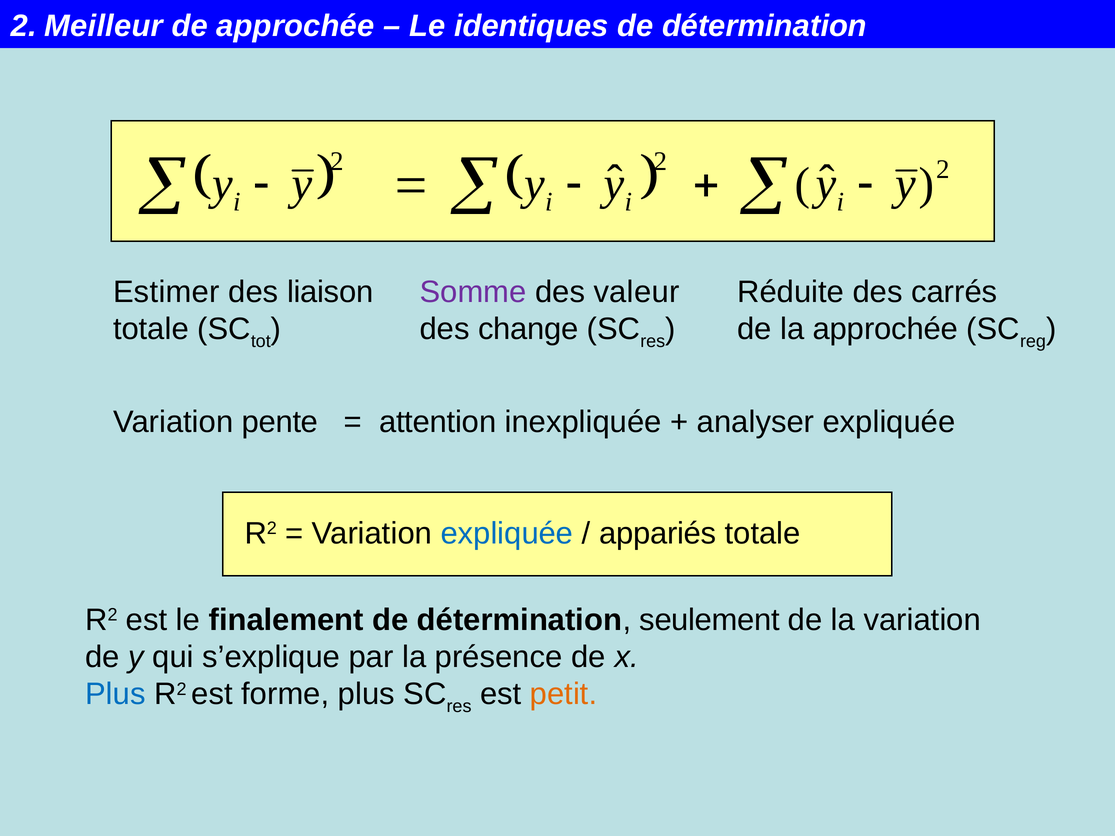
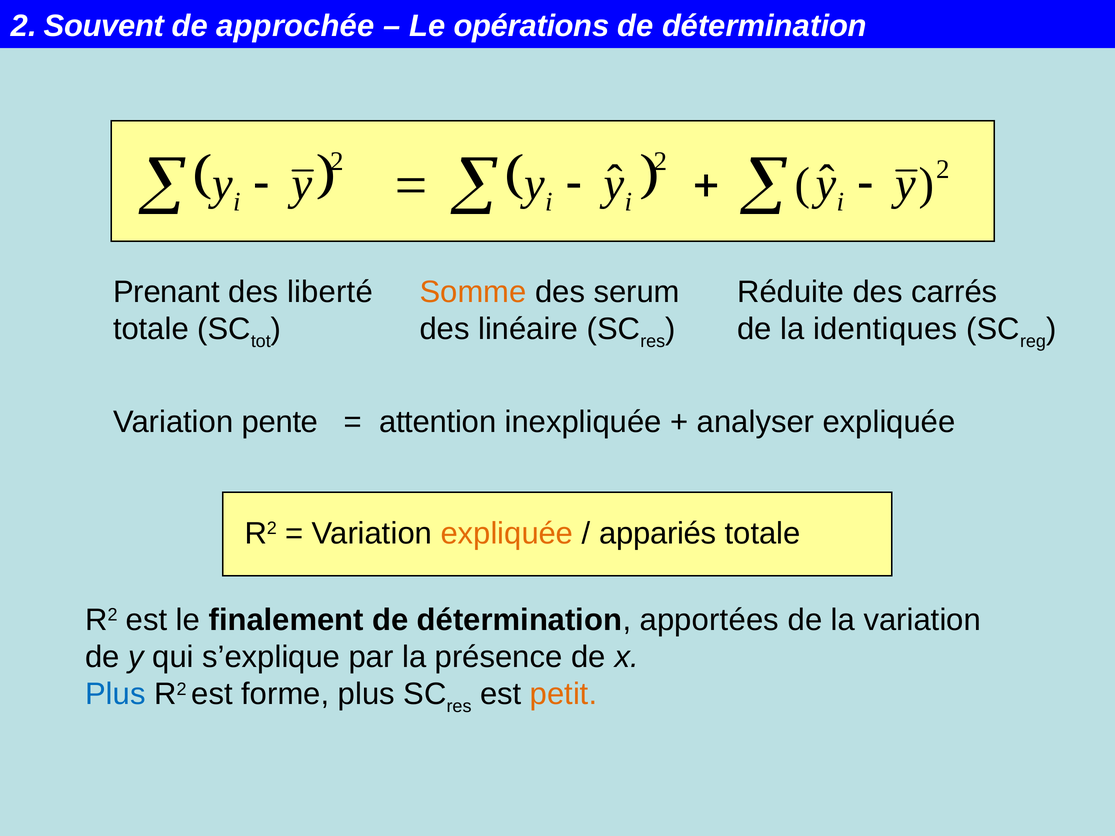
Meilleur: Meilleur -> Souvent
identiques: identiques -> opérations
Estimer: Estimer -> Prenant
liaison: liaison -> liberté
Somme colour: purple -> orange
valeur: valeur -> serum
change: change -> linéaire
la approchée: approchée -> identiques
expliquée at (507, 534) colour: blue -> orange
seulement: seulement -> apportées
